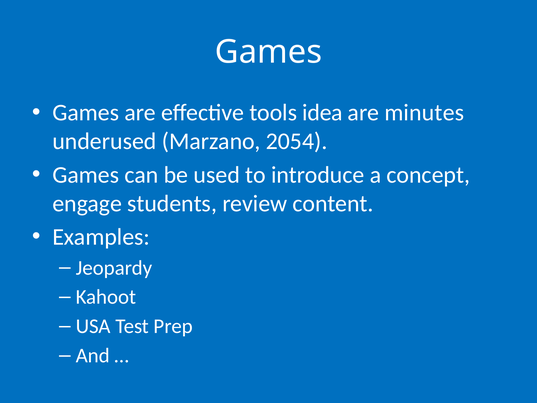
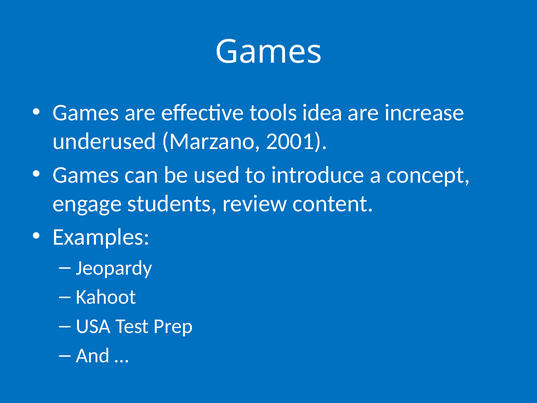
minutes: minutes -> increase
2054: 2054 -> 2001
